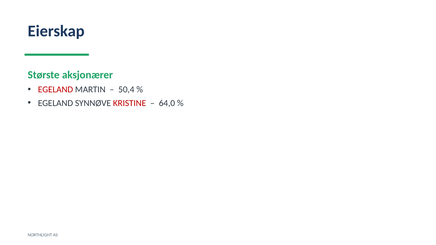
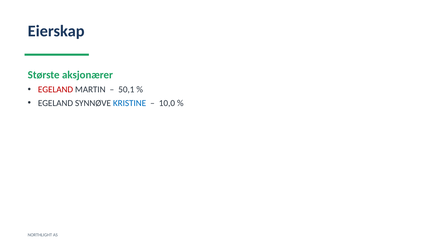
50,4: 50,4 -> 50,1
KRISTINE colour: red -> blue
64,0: 64,0 -> 10,0
